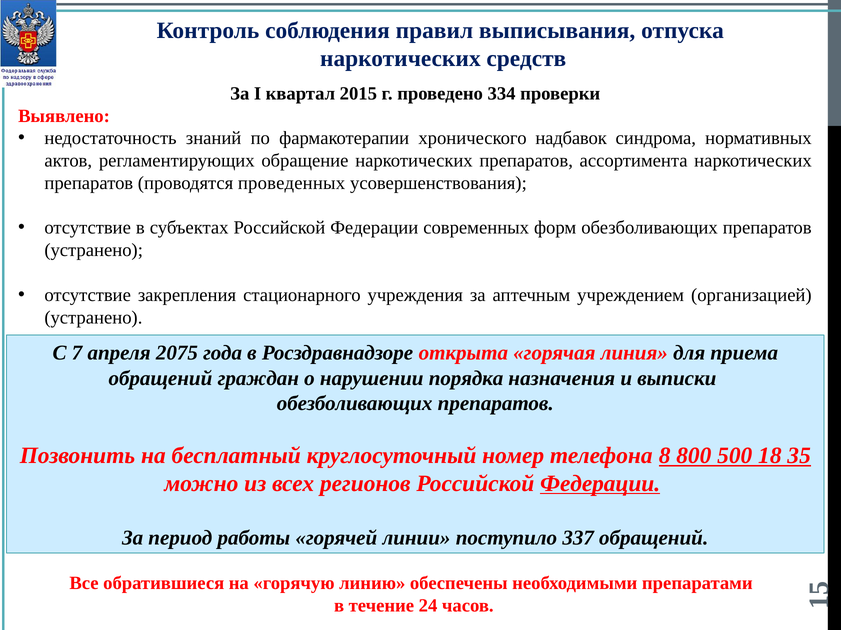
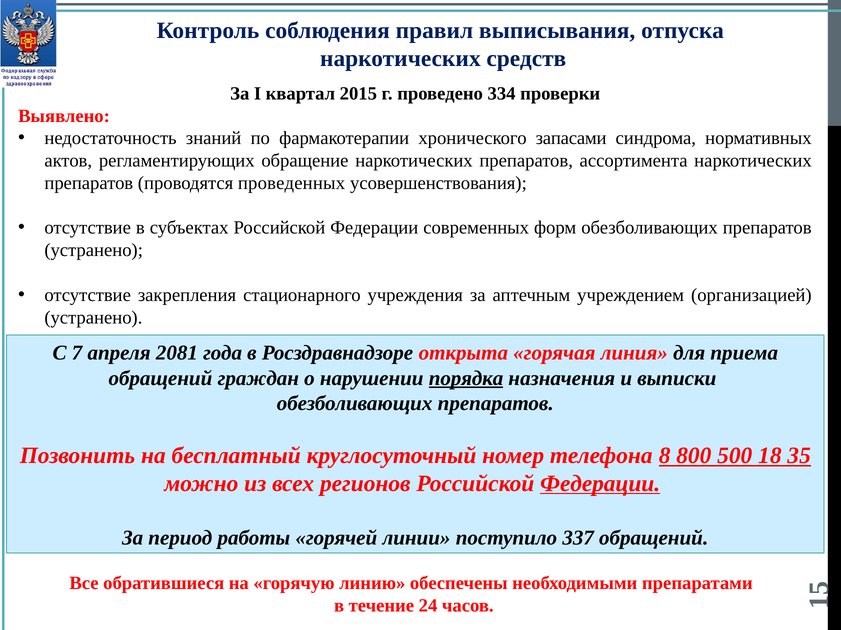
надбавок: надбавок -> запасами
2075: 2075 -> 2081
порядка underline: none -> present
